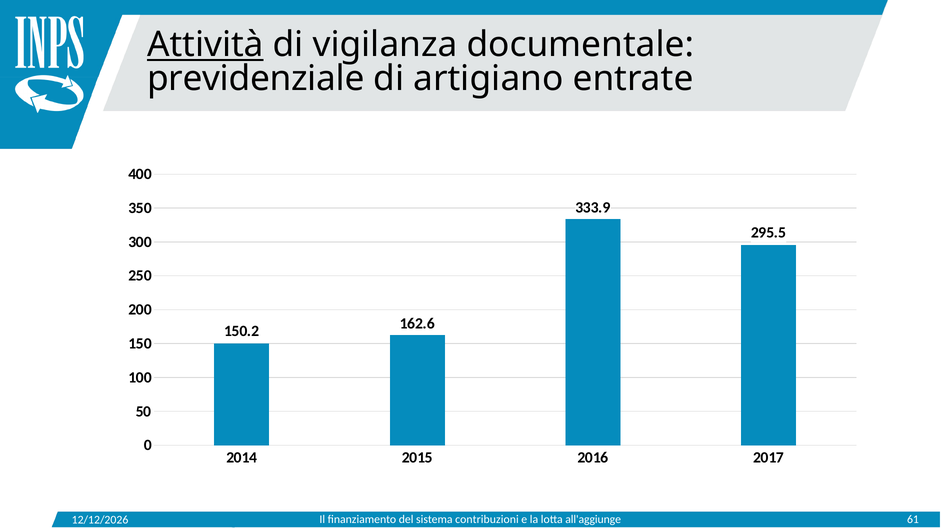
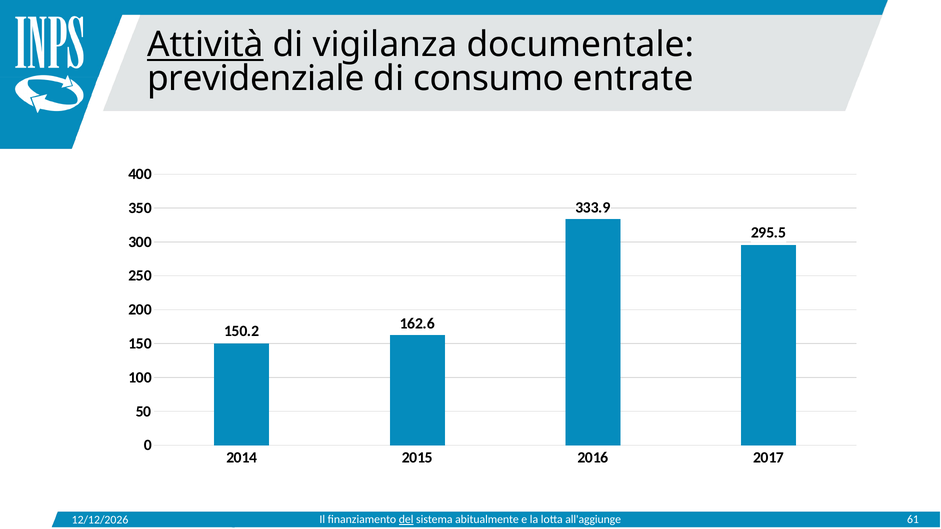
artigiano: artigiano -> consumo
del underline: none -> present
contribuzioni: contribuzioni -> abitualmente
